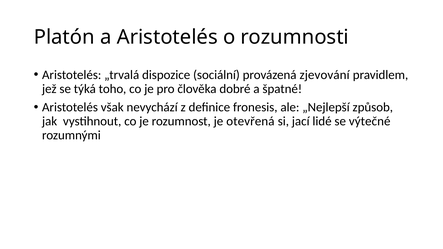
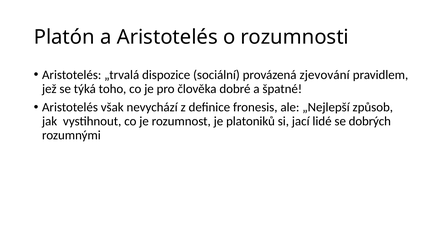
otevřená: otevřená -> platoniků
výtečné: výtečné -> dobrých
